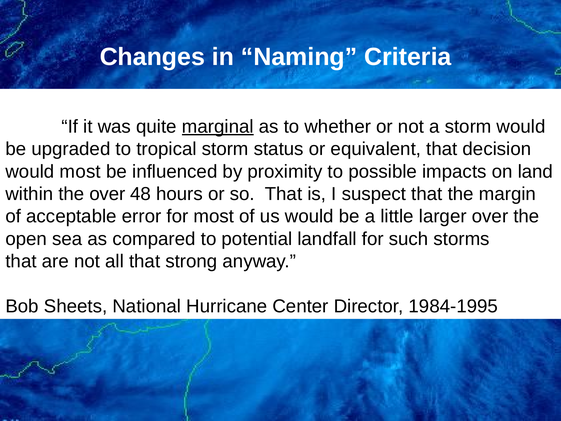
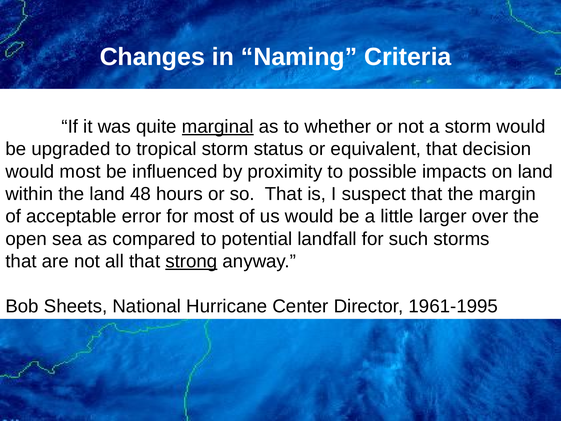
the over: over -> land
strong underline: none -> present
1984-1995: 1984-1995 -> 1961-1995
